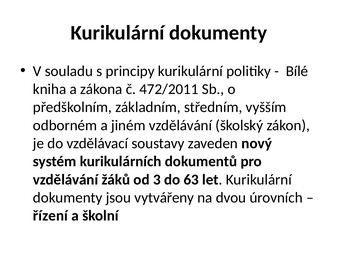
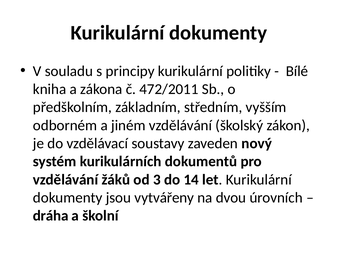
63: 63 -> 14
řízení: řízení -> dráha
